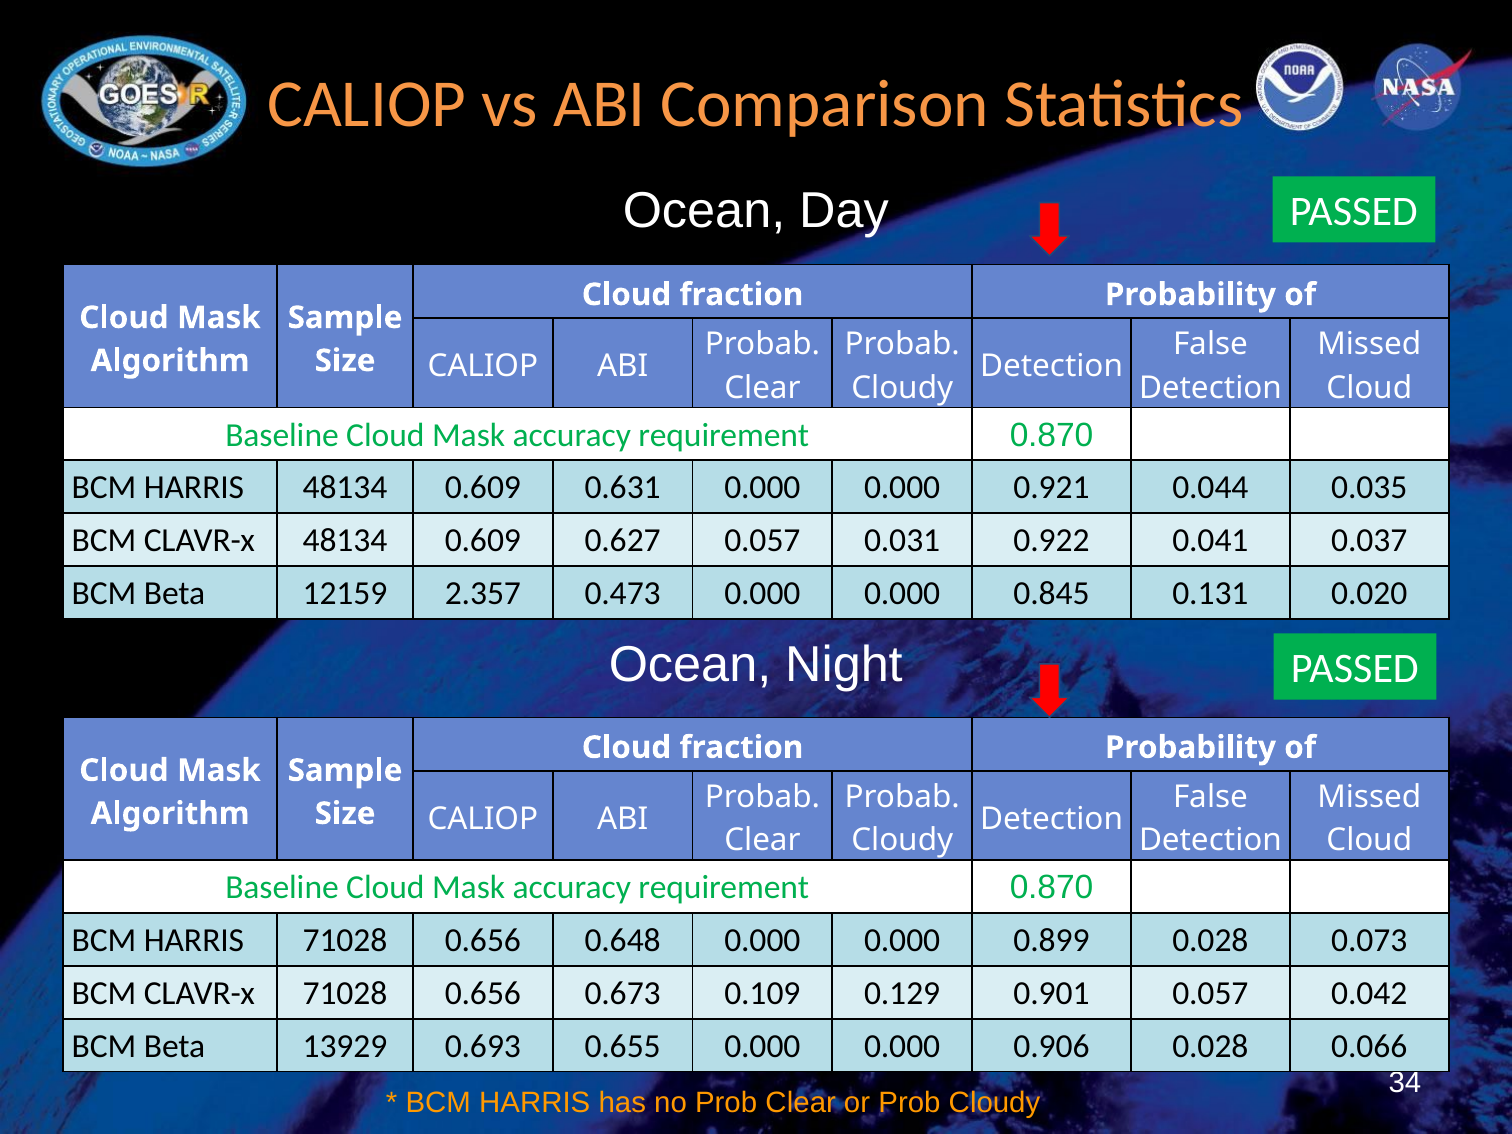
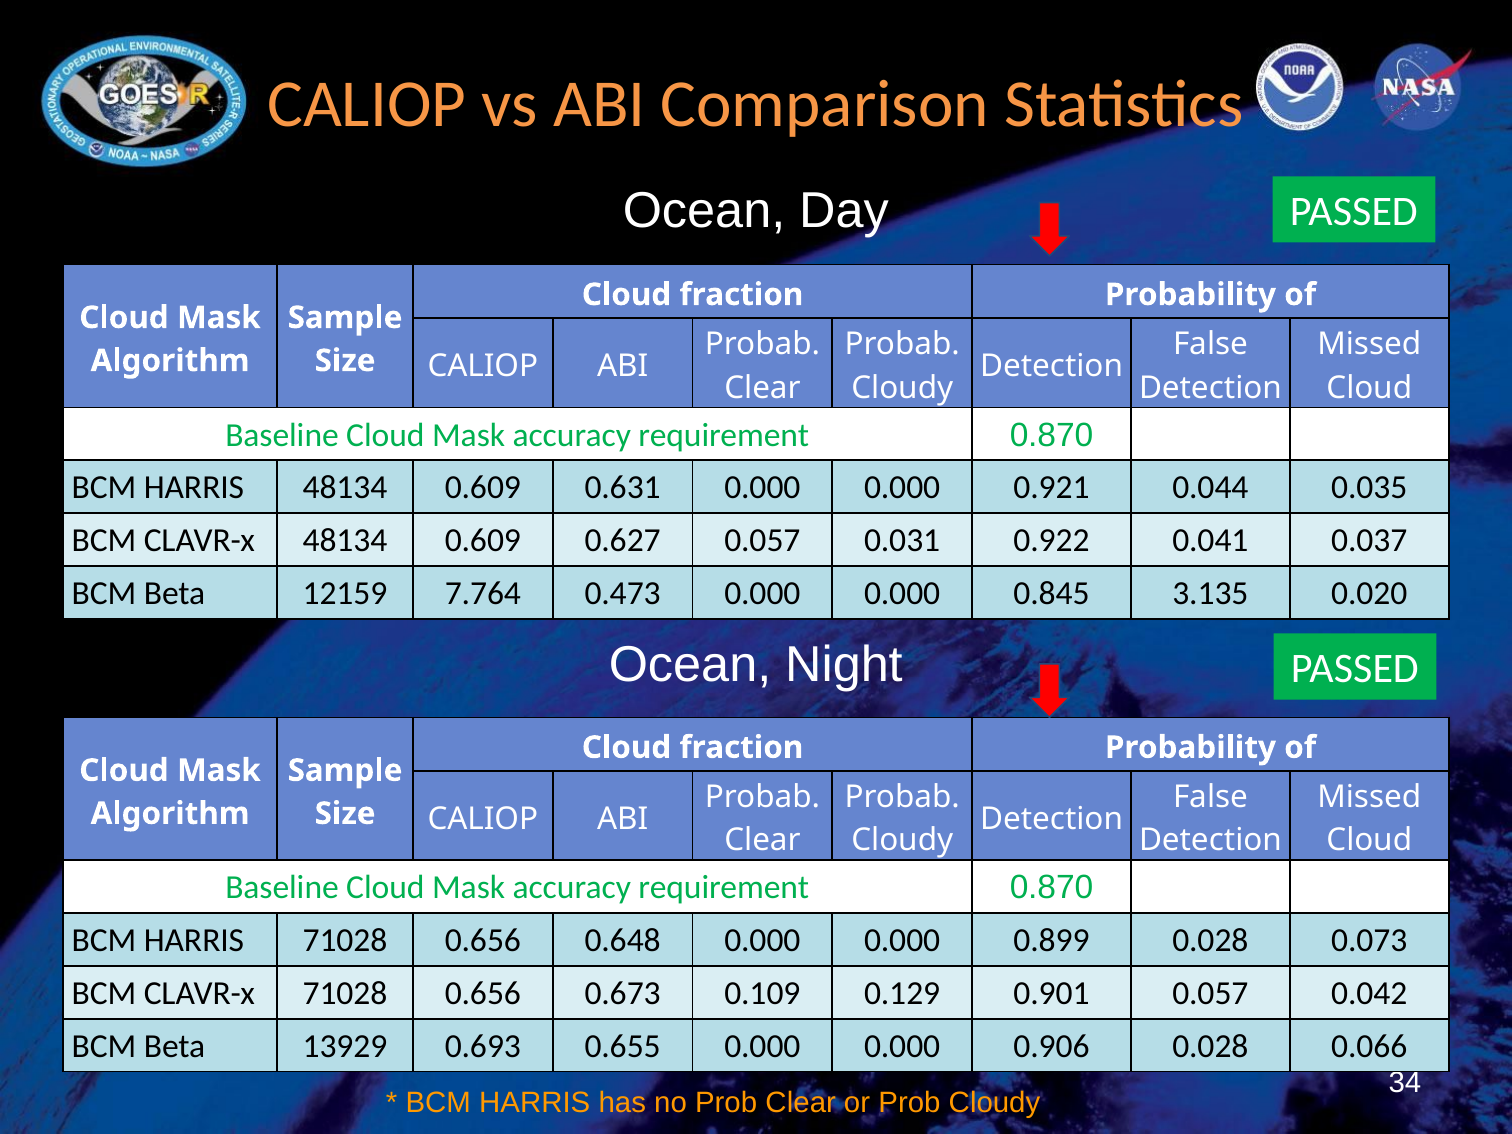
2.357: 2.357 -> 7.764
0.131: 0.131 -> 3.135
